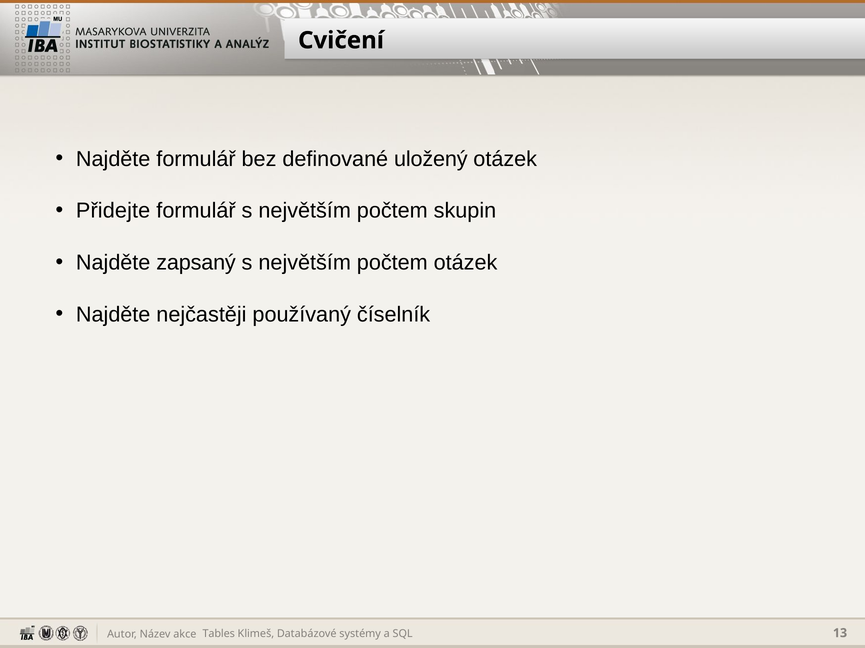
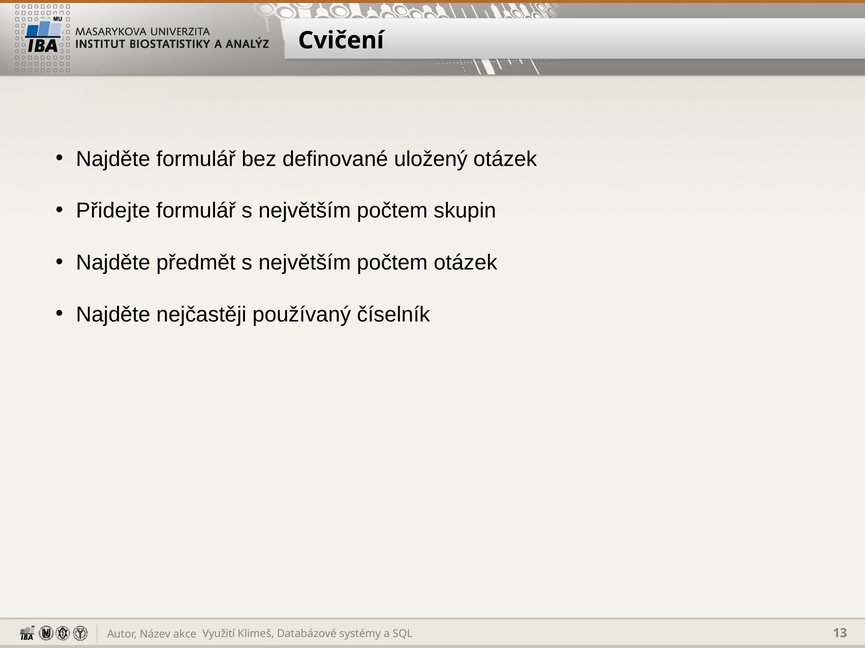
zapsaný: zapsaný -> předmět
Tables: Tables -> Využití
